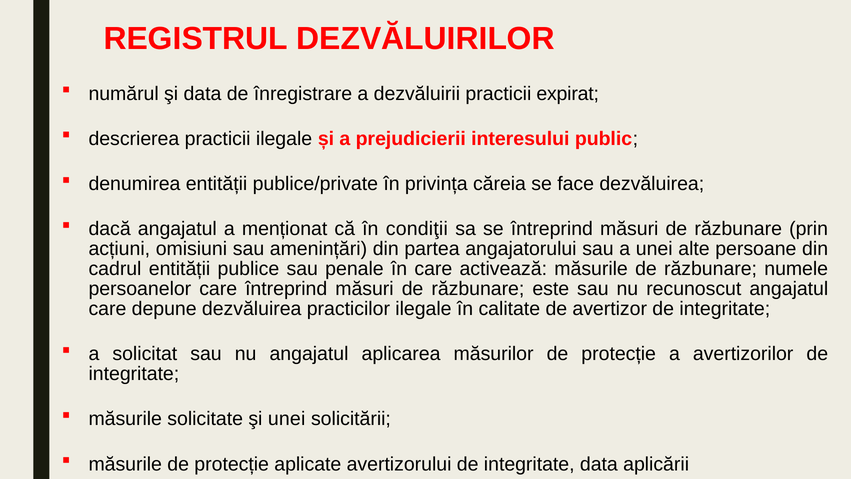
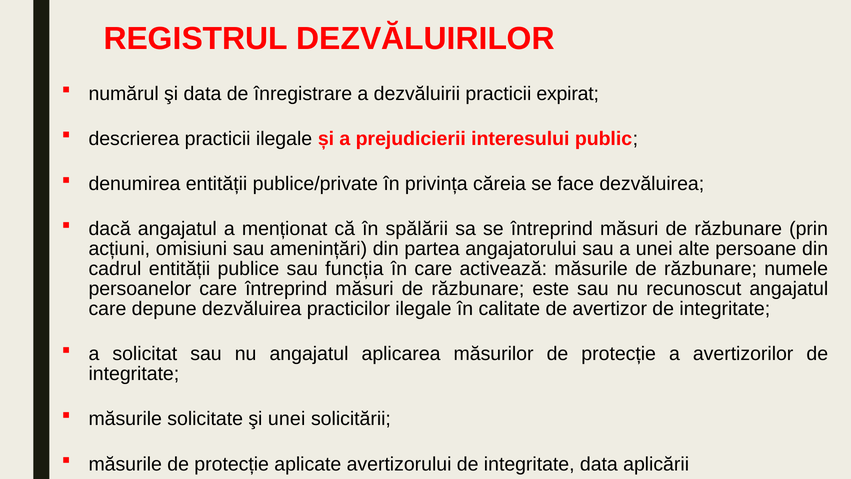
condiţii: condiţii -> spălării
penale: penale -> funcția
